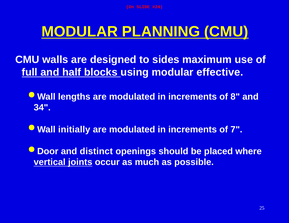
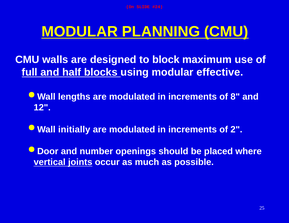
sides: sides -> block
34: 34 -> 12
7: 7 -> 2
distinct: distinct -> number
